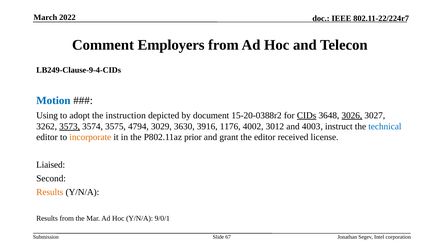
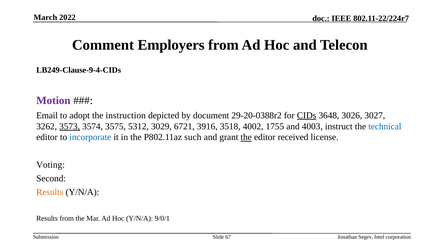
Motion colour: blue -> purple
Using: Using -> Email
15-20-0388r2: 15-20-0388r2 -> 29-20-0388r2
3026 underline: present -> none
4794: 4794 -> 5312
3630: 3630 -> 6721
1176: 1176 -> 3518
3012: 3012 -> 1755
incorporate colour: orange -> blue
prior: prior -> such
the at (246, 138) underline: none -> present
Liaised: Liaised -> Voting
